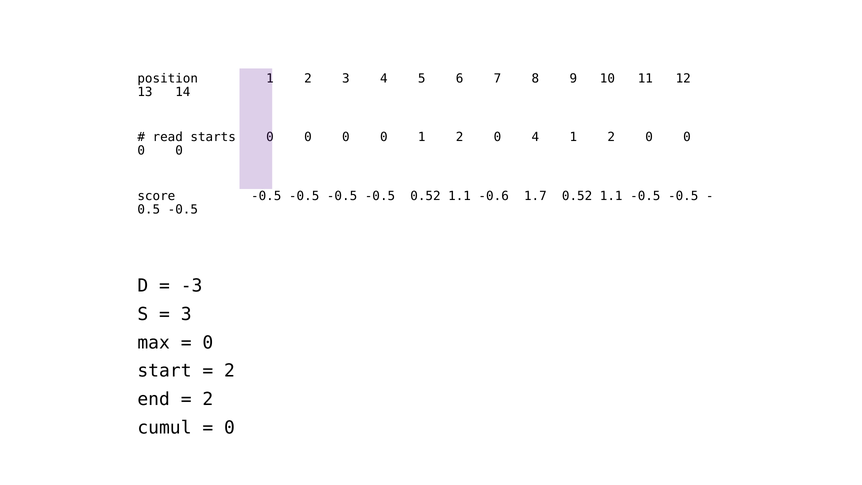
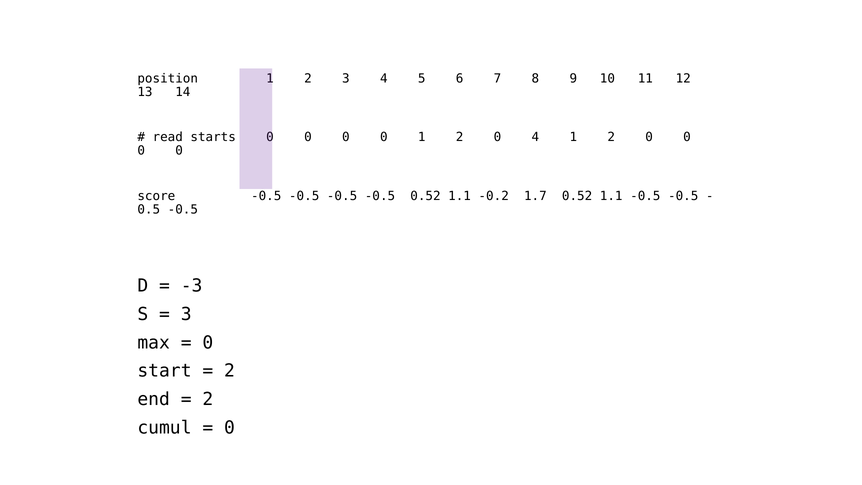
-0.6: -0.6 -> -0.2
